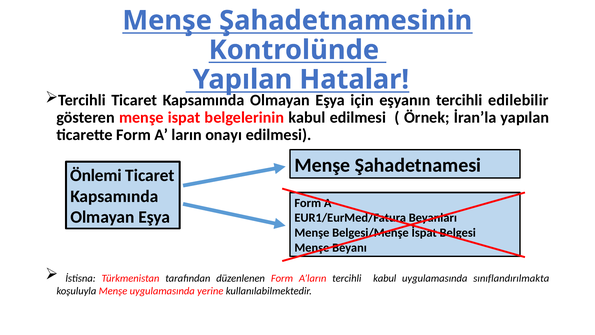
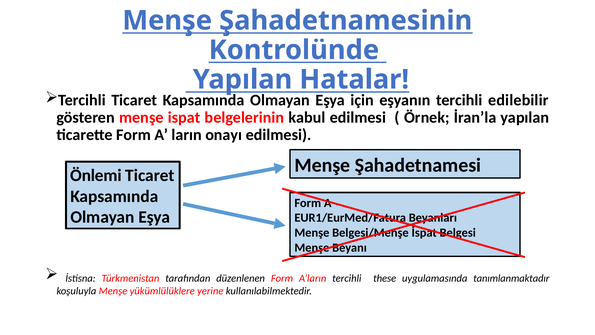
tercihli kabul: kabul -> these
sınıflandırılmakta: sınıflandırılmakta -> tanımlanmaktadır
Menşe uygulamasında: uygulamasında -> yükümlülüklere
